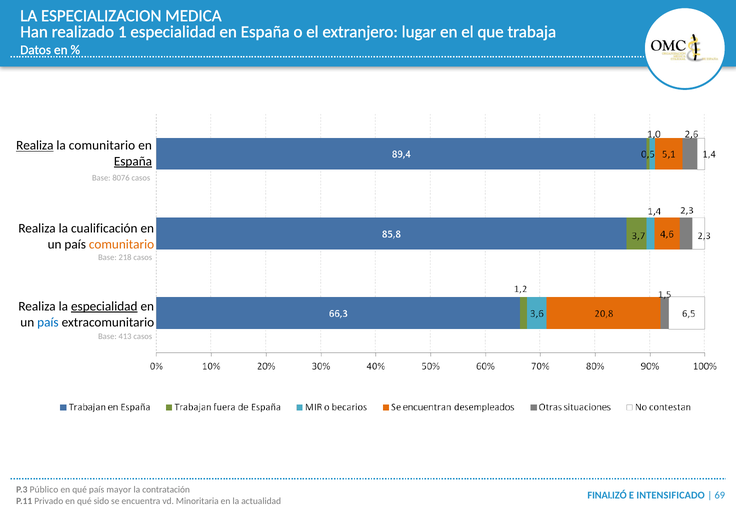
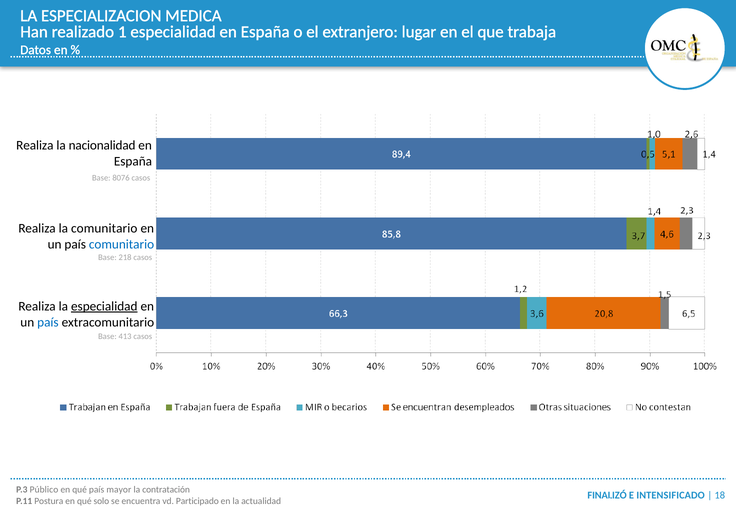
Realiza at (35, 145) underline: present -> none
la comunitario: comunitario -> nacionalidad
España at (133, 161) underline: present -> none
la cualificación: cualificación -> comunitario
comunitario at (122, 244) colour: orange -> blue
69: 69 -> 18
Privado: Privado -> Postura
sido: sido -> solo
Minoritaria: Minoritaria -> Participado
33: 33 -> 25
